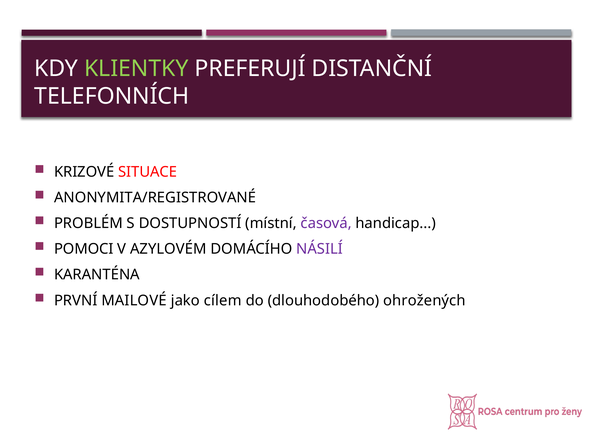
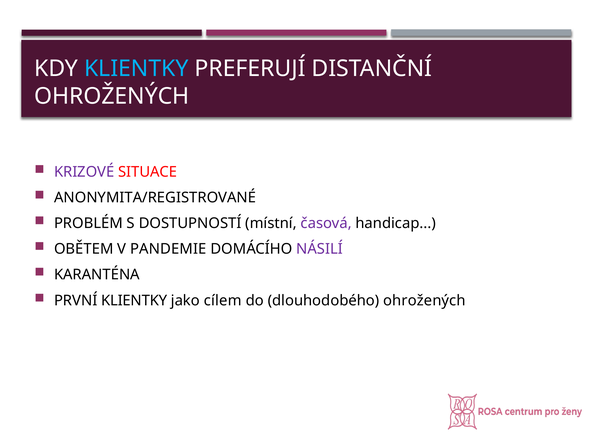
KLIENTKY at (136, 68) colour: light green -> light blue
TELEFONNÍCH at (112, 96): TELEFONNÍCH -> OHROŽENÝCH
KRIZOVÉ colour: black -> purple
POMOCI: POMOCI -> OBĚTEM
AZYLOVÉM: AZYLOVÉM -> PANDEMIE
PRVNÍ MAILOVÉ: MAILOVÉ -> KLIENTKY
